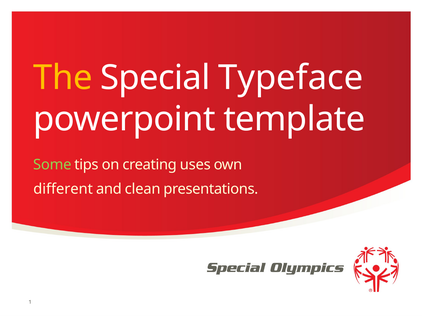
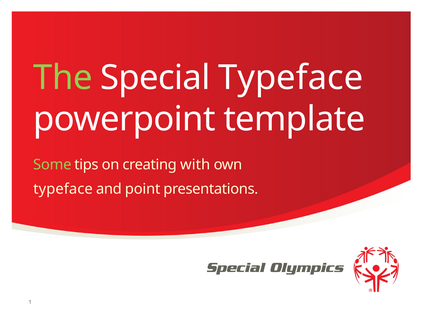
The colour: yellow -> light green
uses: uses -> with
different at (63, 189): different -> typeface
clean: clean -> point
